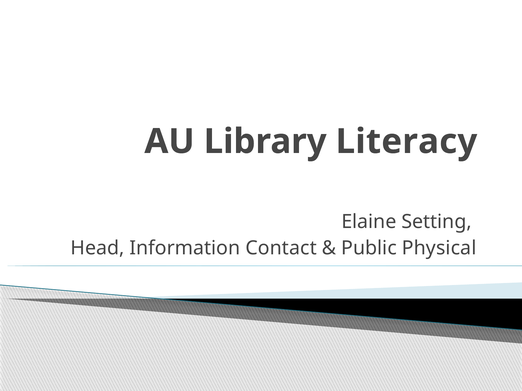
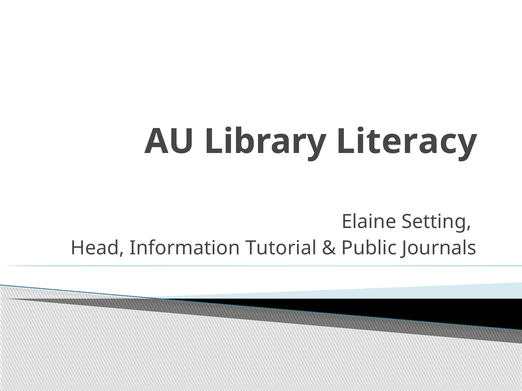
Contact: Contact -> Tutorial
Physical: Physical -> Journals
